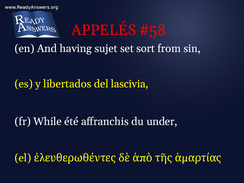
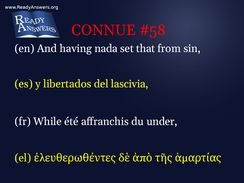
APPELÉS: APPELÉS -> CONNUE
sujet: sujet -> nada
sort: sort -> that
